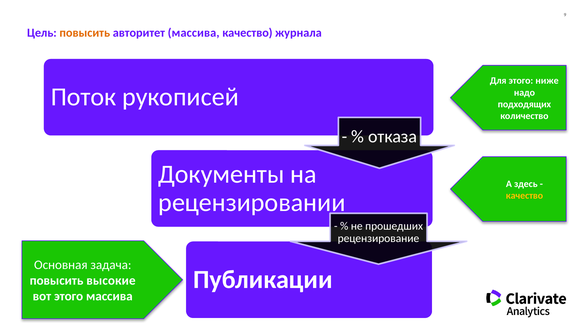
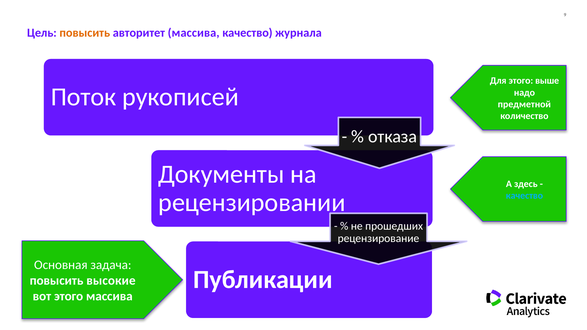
ниже: ниже -> выше
подходящих: подходящих -> предметной
качество at (524, 196) colour: yellow -> light blue
